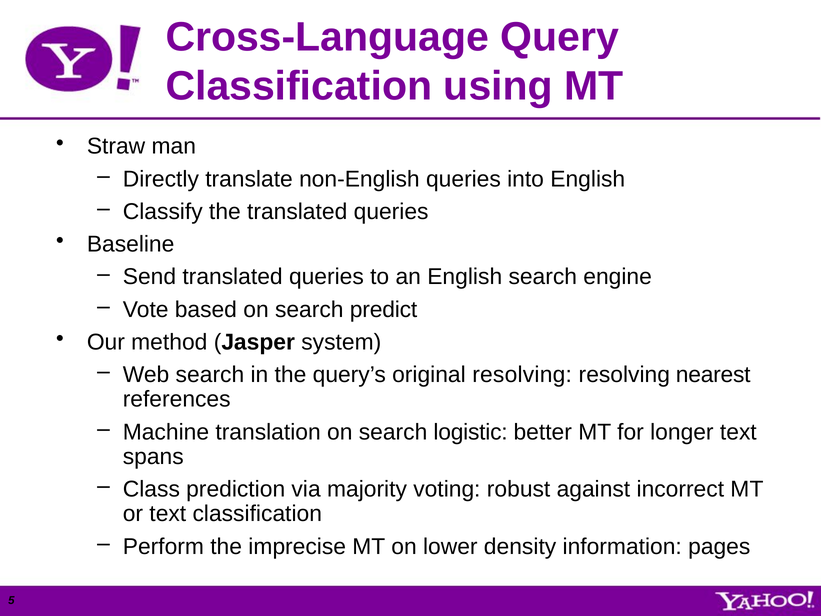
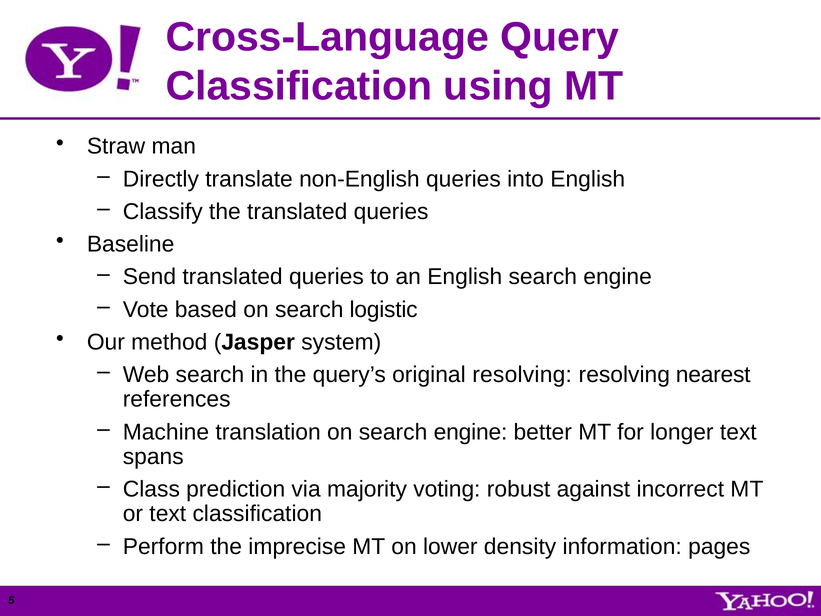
predict: predict -> logistic
on search logistic: logistic -> engine
